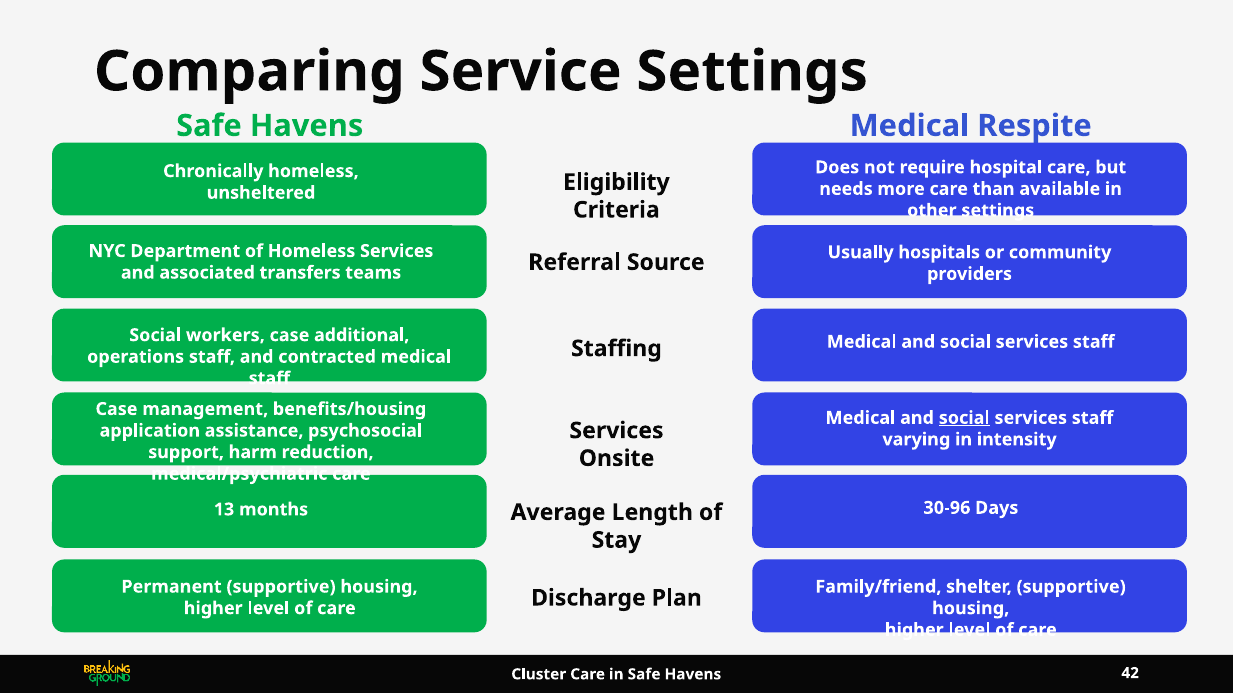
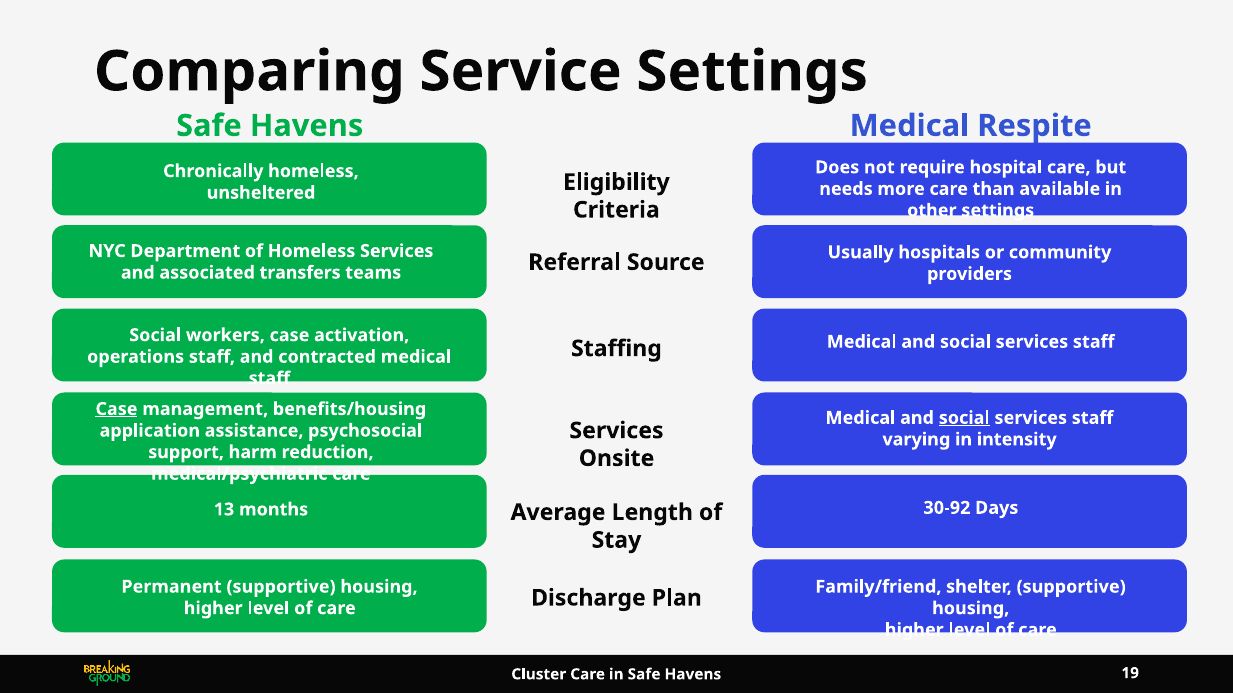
additional: additional -> activation
Case at (116, 409) underline: none -> present
30-96: 30-96 -> 30-92
42: 42 -> 19
